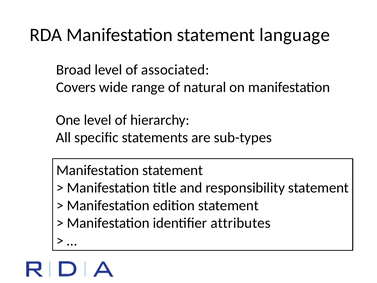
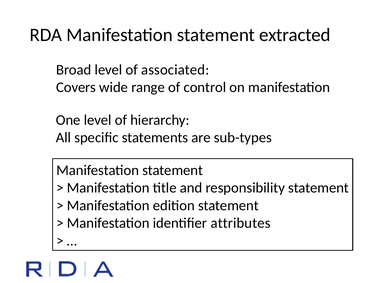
language: language -> extracted
natural: natural -> control
